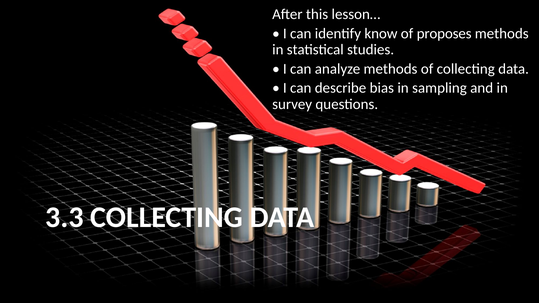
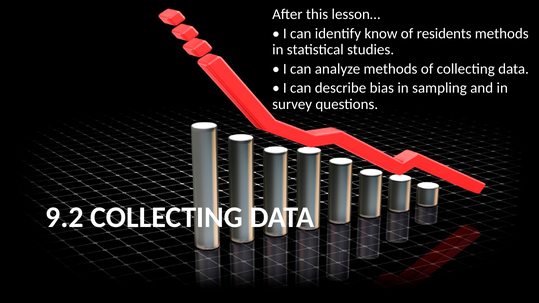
proposes: proposes -> residents
3.3: 3.3 -> 9.2
